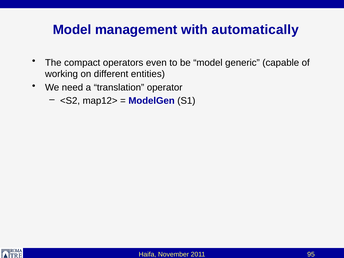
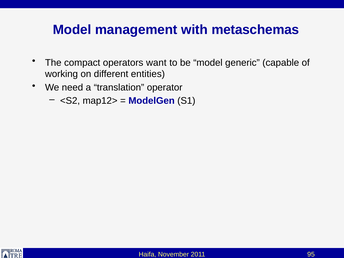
automatically: automatically -> metaschemas
even: even -> want
